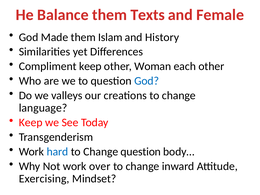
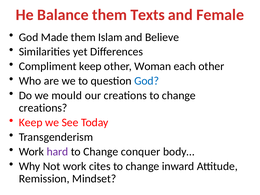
History: History -> Believe
valleys: valleys -> mould
language at (43, 108): language -> creations
hard colour: blue -> purple
Change question: question -> conquer
over: over -> cites
Exercising: Exercising -> Remission
